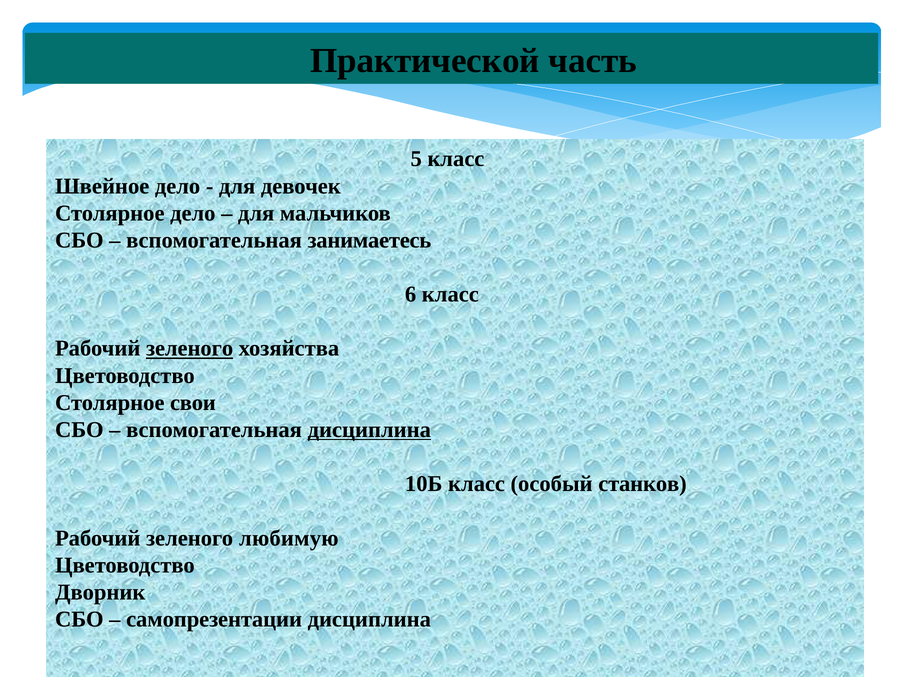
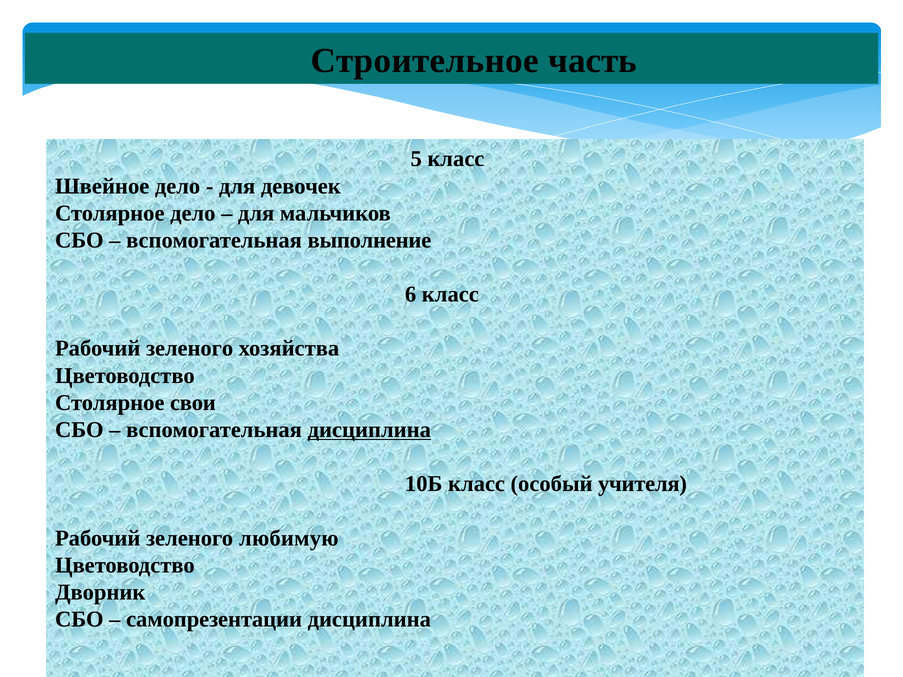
Практической: Практической -> Строительное
занимаетесь: занимаетесь -> выполнение
зеленого at (190, 349) underline: present -> none
станков: станков -> учителя
